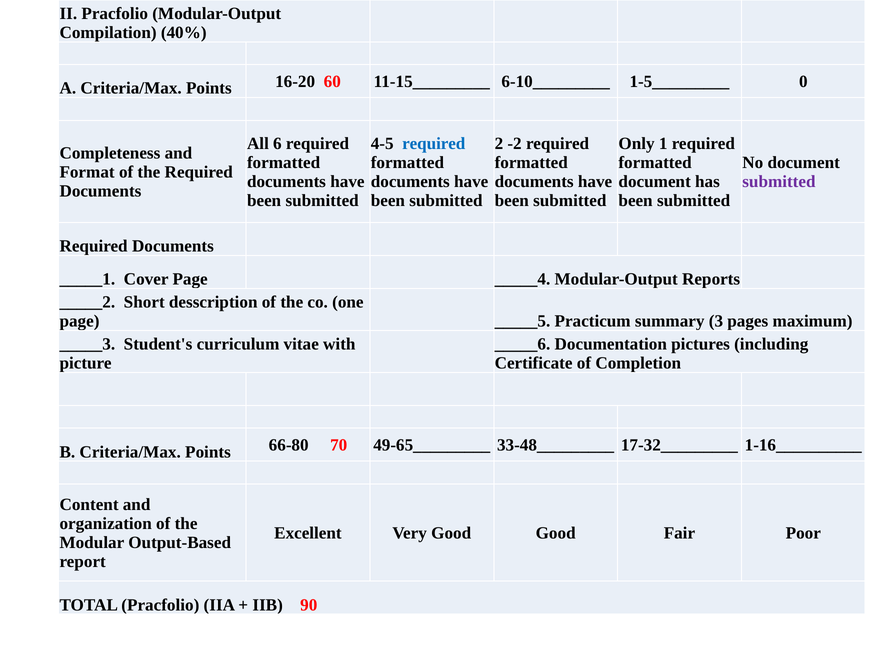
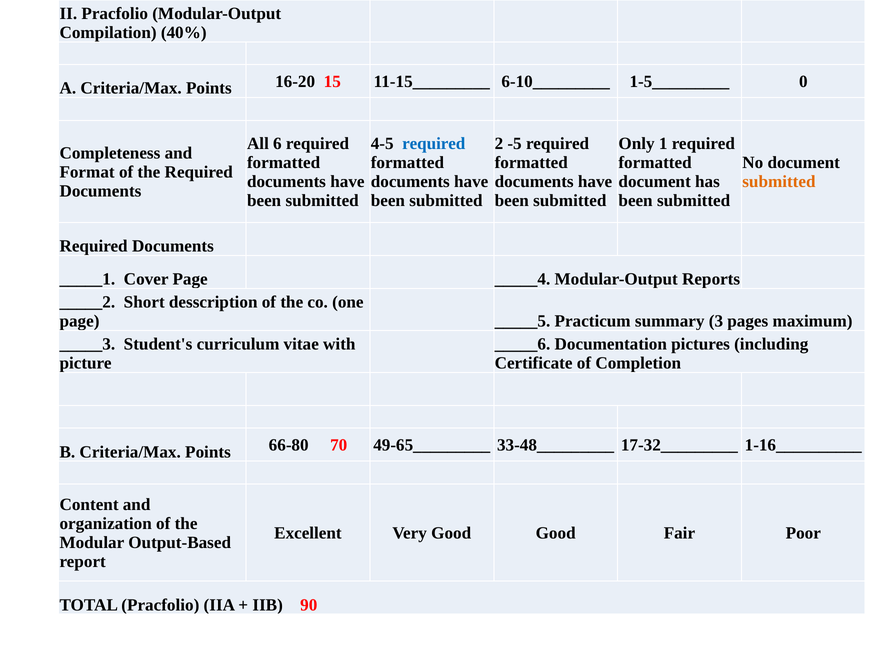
60: 60 -> 15
-2: -2 -> -5
submitted at (779, 182) colour: purple -> orange
